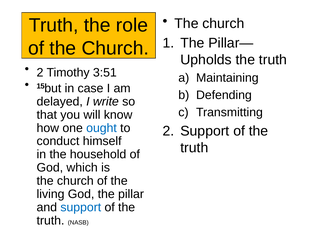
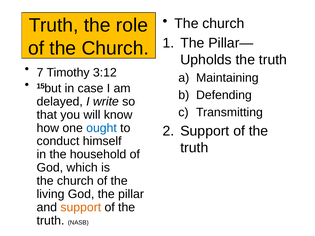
2 at (40, 73): 2 -> 7
3:51: 3:51 -> 3:12
support at (81, 208) colour: blue -> orange
